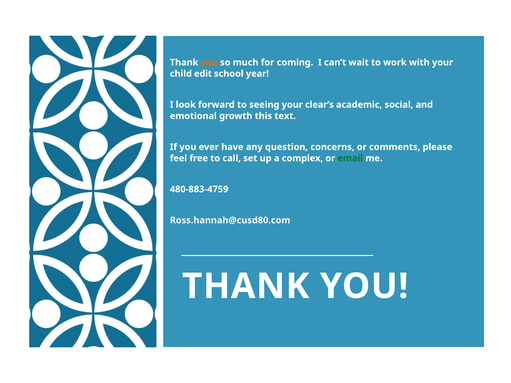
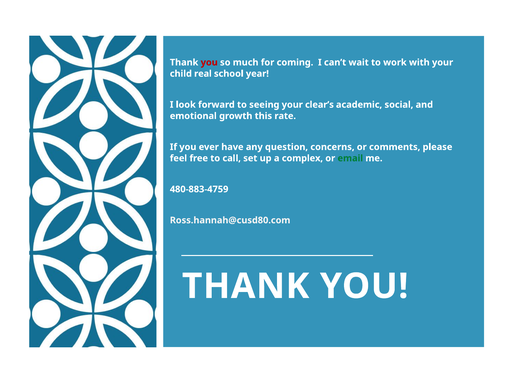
you at (209, 62) colour: orange -> red
edit: edit -> real
text: text -> rate
